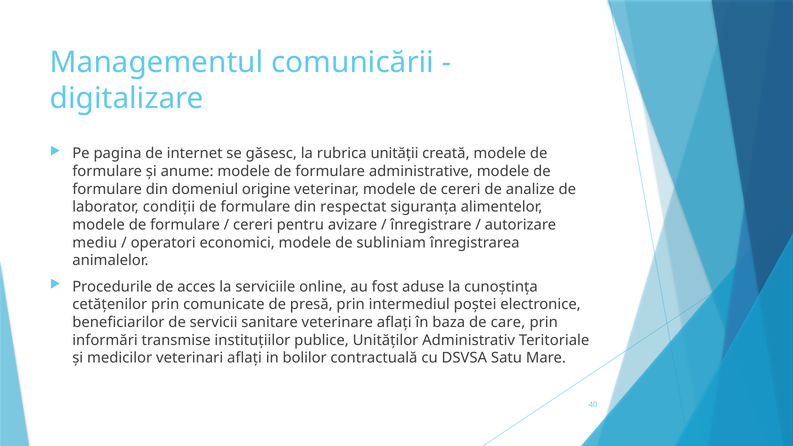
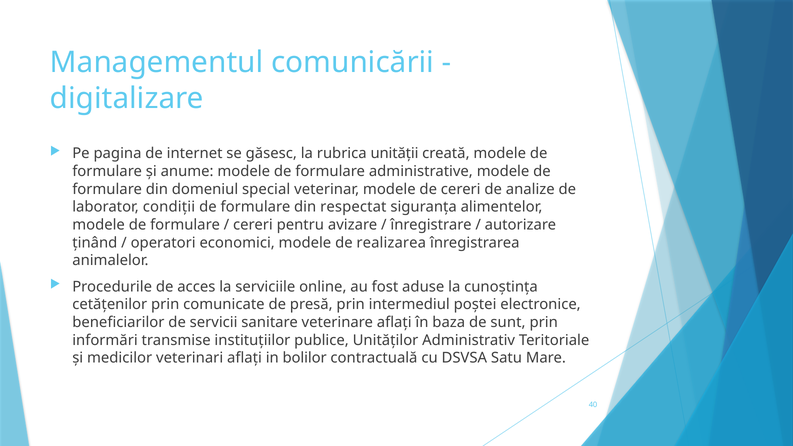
origine: origine -> special
mediu: mediu -> ținând
subliniam: subliniam -> realizarea
care: care -> sunt
